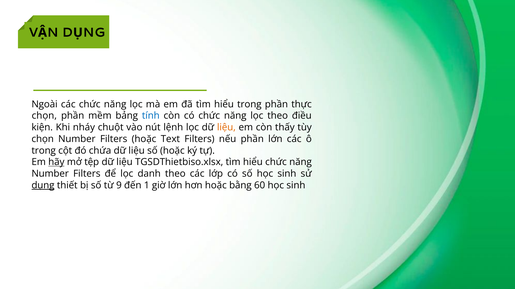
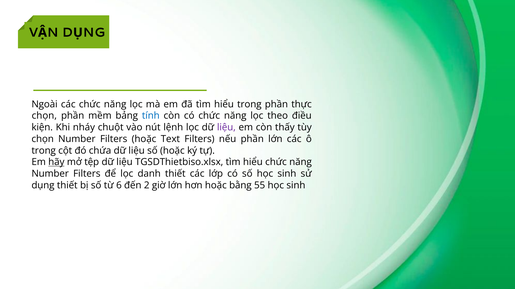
liệu at (226, 128) colour: orange -> purple
danh theo: theo -> thiết
dụng underline: present -> none
9: 9 -> 6
1: 1 -> 2
60: 60 -> 55
